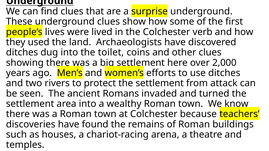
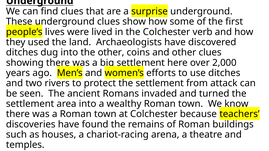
the toilet: toilet -> other
